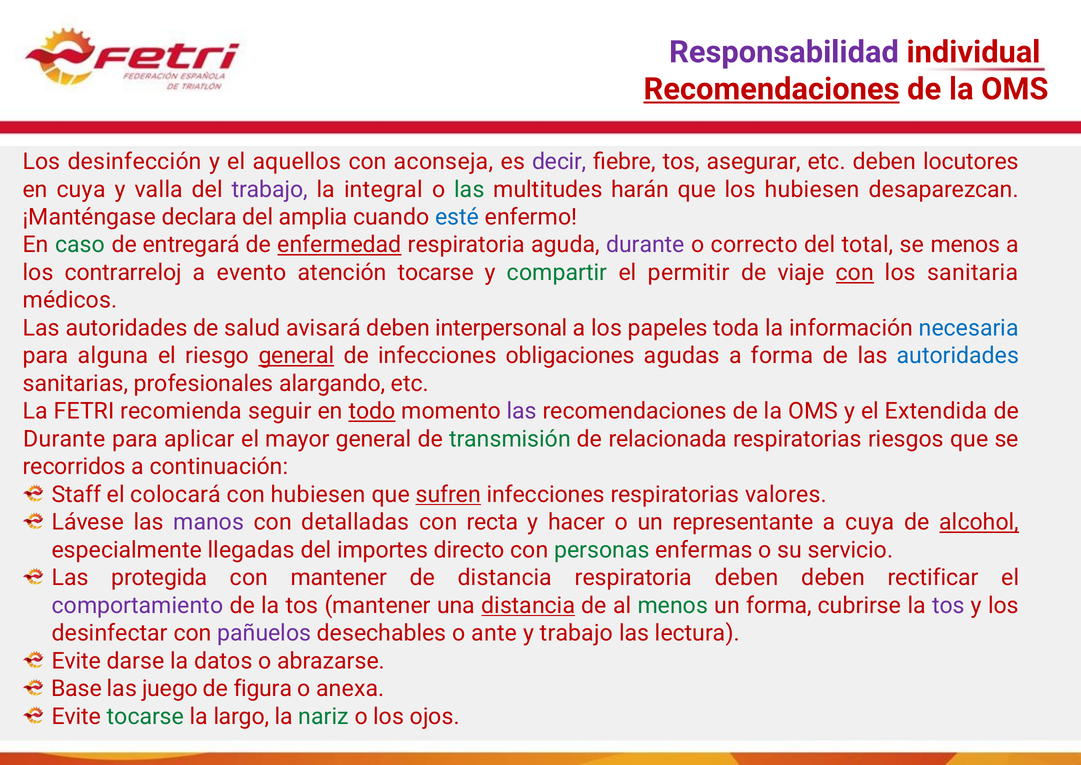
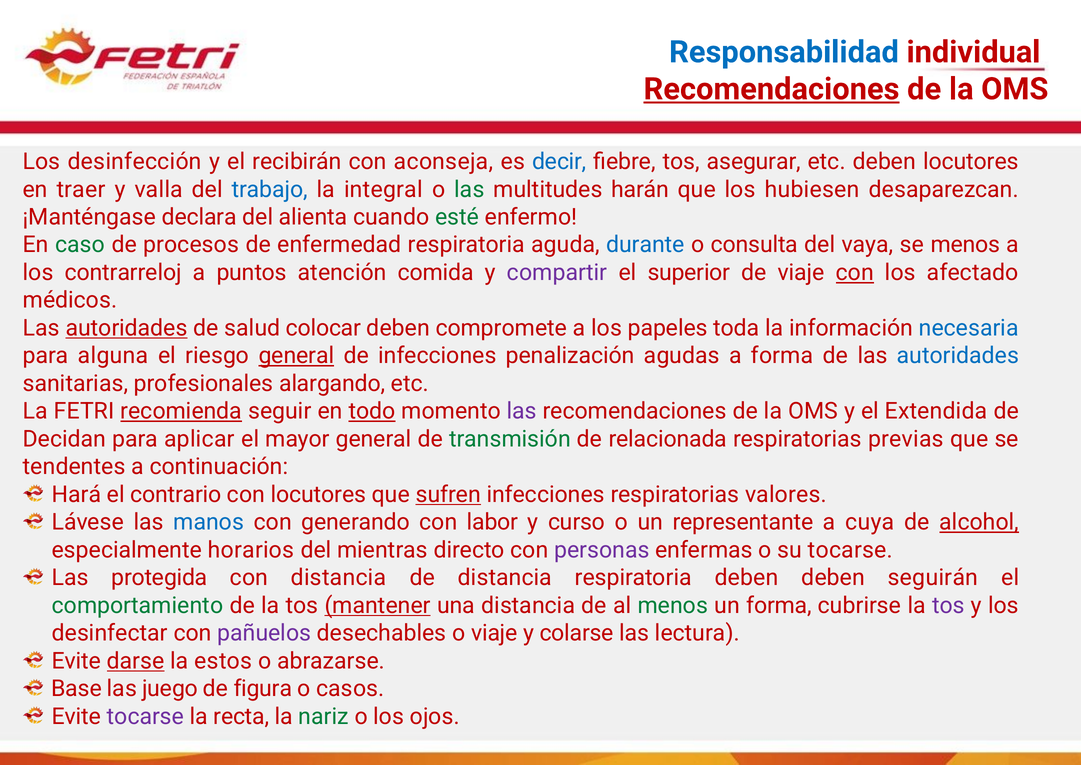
Responsabilidad colour: purple -> blue
aquellos: aquellos -> recibirán
decir colour: purple -> blue
en cuya: cuya -> traer
trabajo at (270, 189) colour: purple -> blue
amplia: amplia -> alienta
esté colour: blue -> green
entregará: entregará -> procesos
enfermedad underline: present -> none
durante at (645, 245) colour: purple -> blue
correcto: correcto -> consulta
total: total -> vaya
evento: evento -> puntos
atención tocarse: tocarse -> comida
compartir colour: green -> purple
permitir: permitir -> superior
sanitaria: sanitaria -> afectado
autoridades at (127, 328) underline: none -> present
avisará: avisará -> colocar
interpersonal: interpersonal -> compromete
obligaciones: obligaciones -> penalización
recomienda underline: none -> present
Durante at (64, 439): Durante -> Decidan
riesgos: riesgos -> previas
recorridos: recorridos -> tendentes
Staff: Staff -> Hará
colocará: colocará -> contrario
con hubiesen: hubiesen -> locutores
manos colour: purple -> blue
detalladas: detalladas -> generando
recta: recta -> labor
hacer: hacer -> curso
llegadas: llegadas -> horarios
importes: importes -> mientras
personas colour: green -> purple
su servicio: servicio -> tocarse
con mantener: mantener -> distancia
rectificar: rectificar -> seguirán
comportamiento colour: purple -> green
mantener at (378, 605) underline: none -> present
distancia at (528, 605) underline: present -> none
o ante: ante -> viaje
y trabajo: trabajo -> colarse
darse underline: none -> present
datos: datos -> estos
anexa: anexa -> casos
tocarse at (145, 716) colour: green -> purple
largo: largo -> recta
